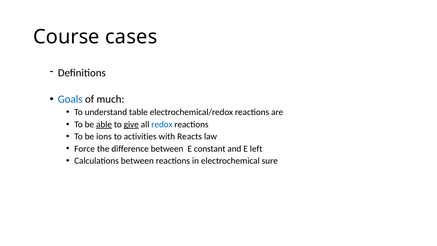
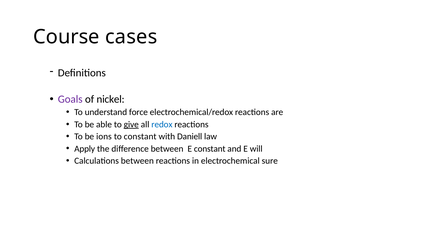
Goals colour: blue -> purple
much: much -> nickel
table: table -> force
able underline: present -> none
to activities: activities -> constant
Reacts: Reacts -> Daniell
Force: Force -> Apply
left: left -> will
